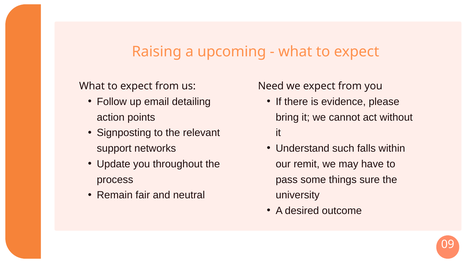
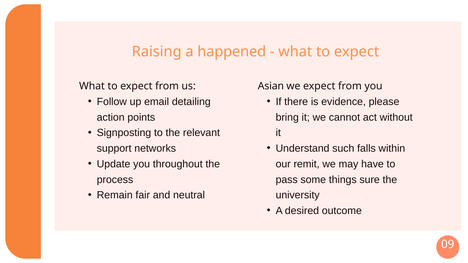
upcoming: upcoming -> happened
Need: Need -> Asian
